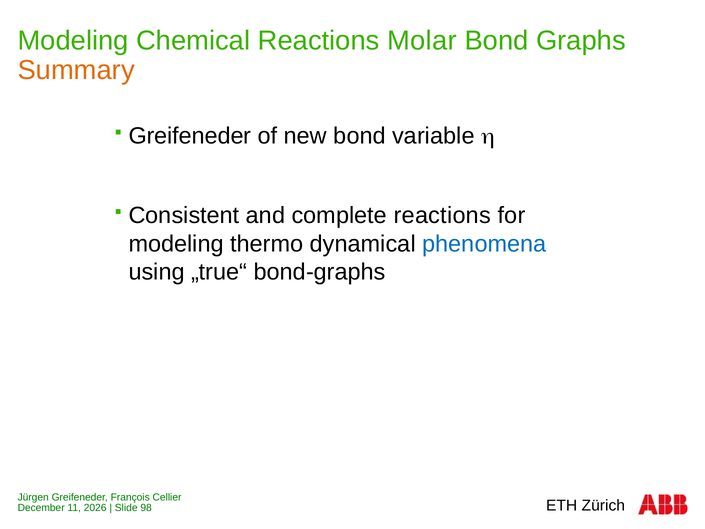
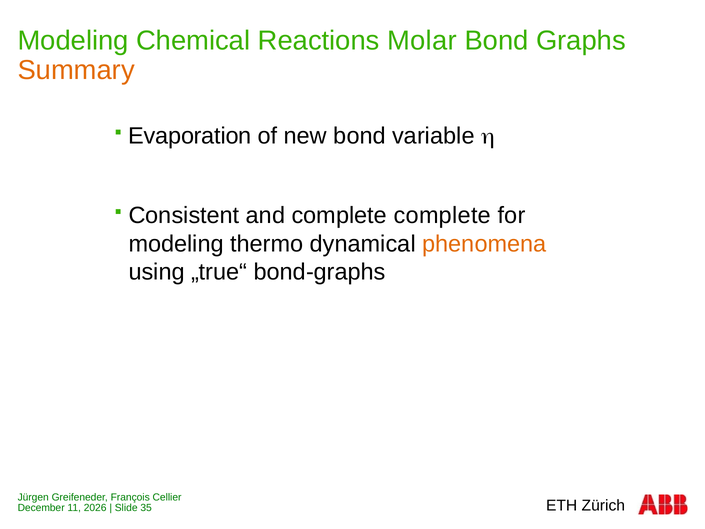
Greifeneder at (190, 136): Greifeneder -> Evaporation
complete reactions: reactions -> complete
phenomena colour: blue -> orange
98: 98 -> 35
